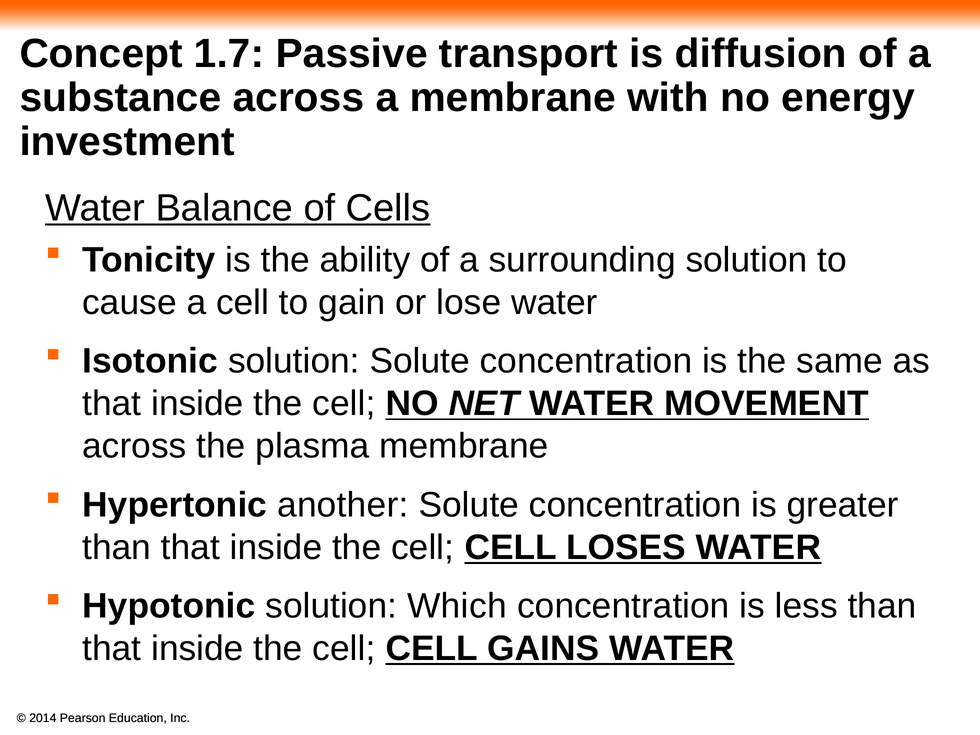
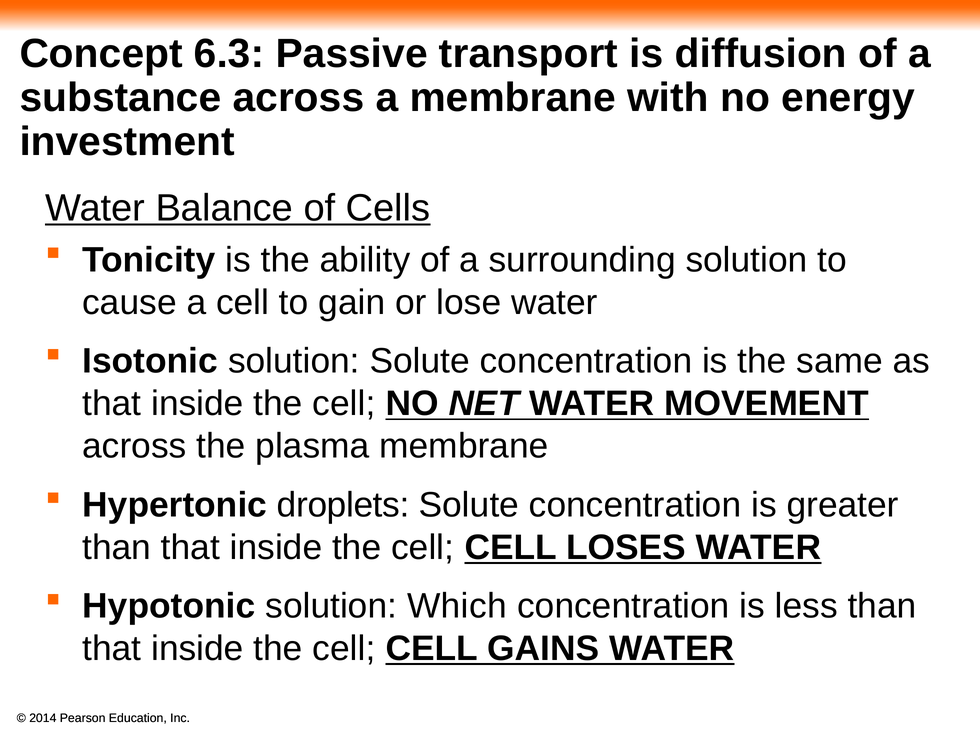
1.7: 1.7 -> 6.3
another: another -> droplets
